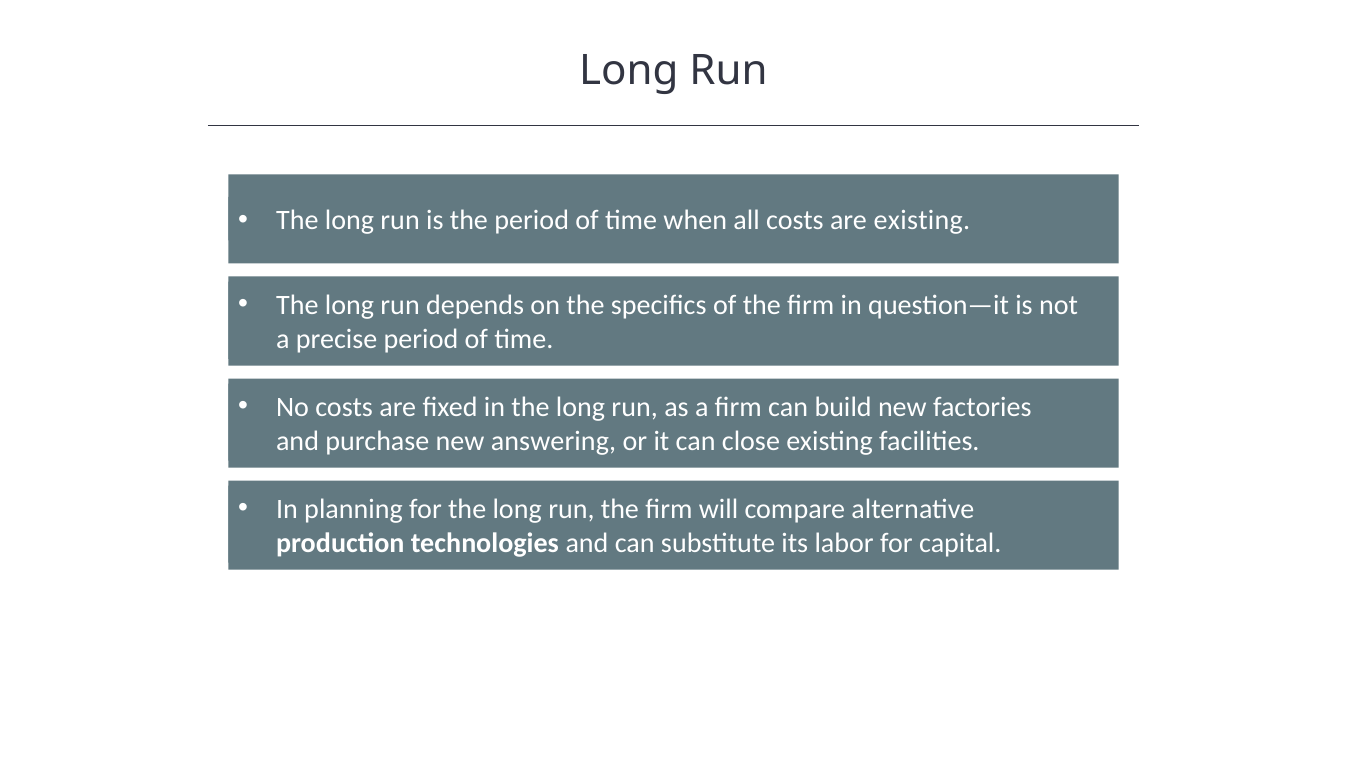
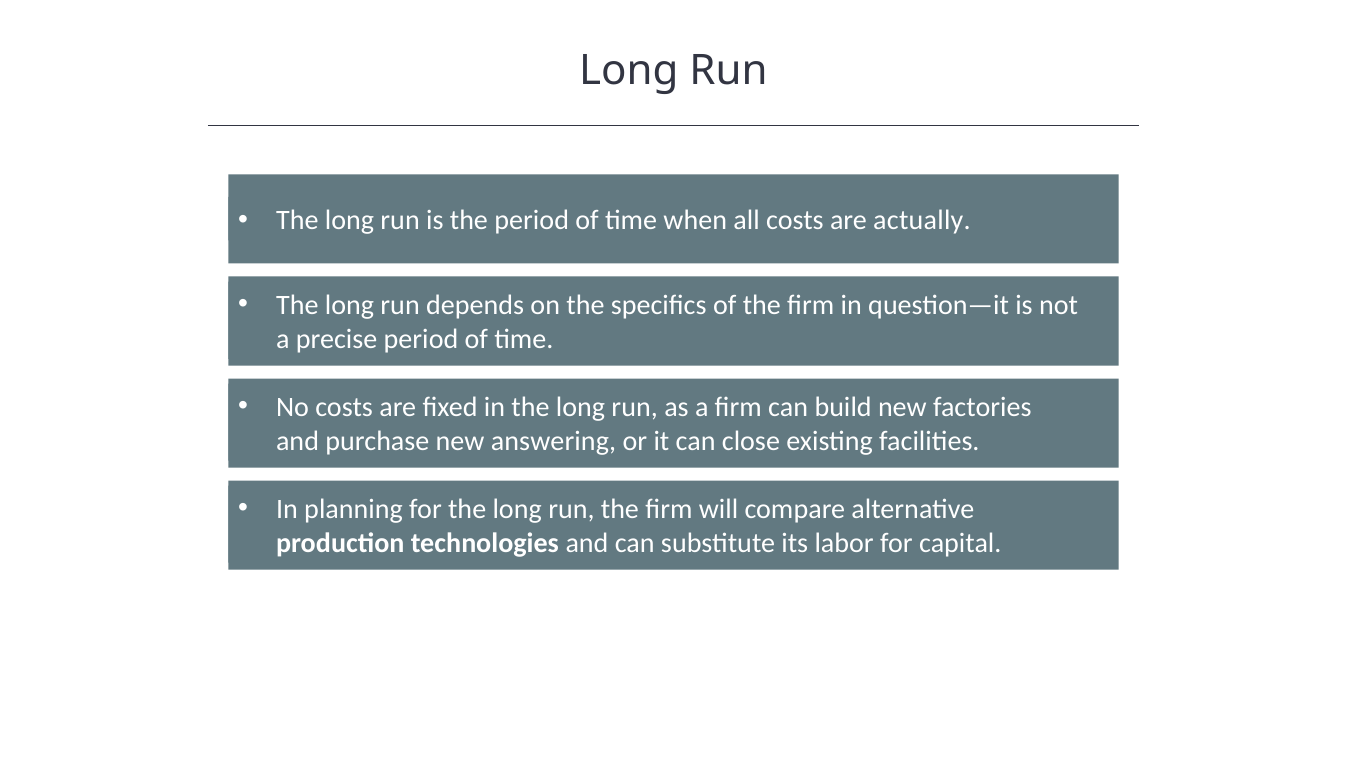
are existing: existing -> actually
